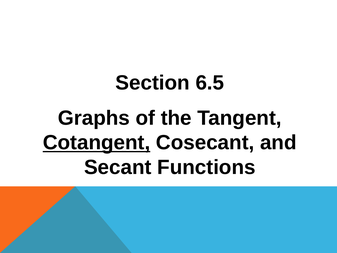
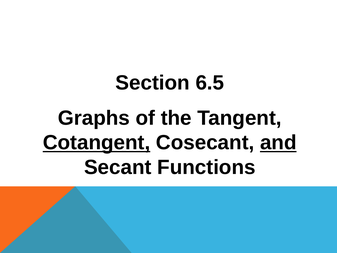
and underline: none -> present
